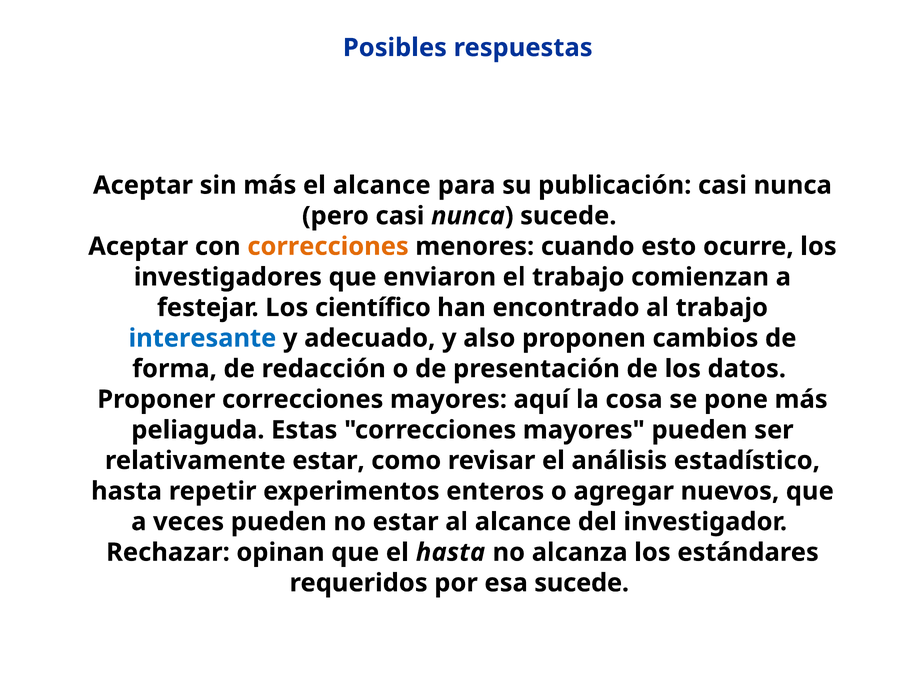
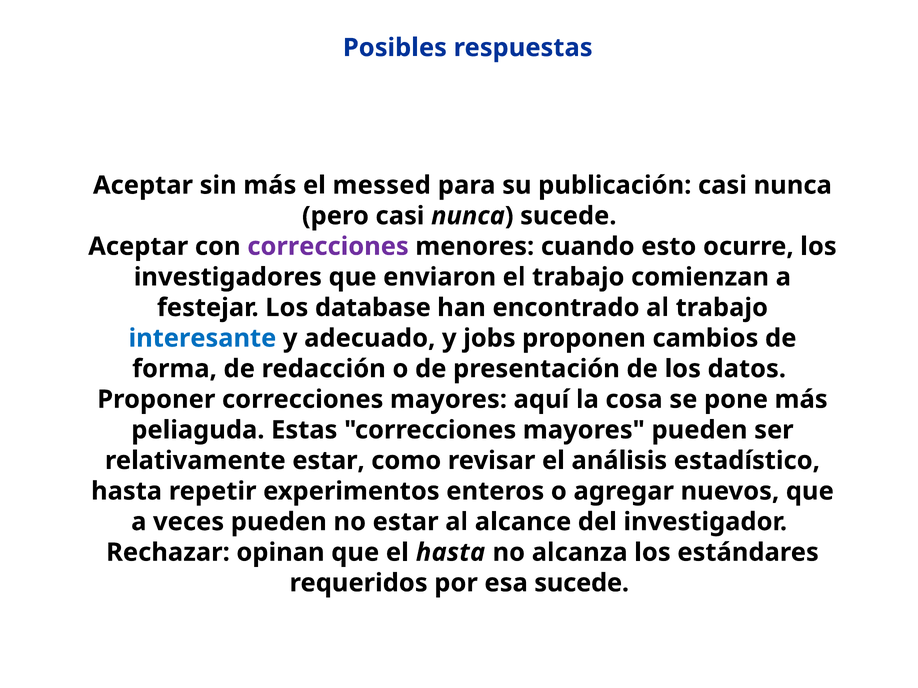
el alcance: alcance -> messed
correcciones at (328, 247) colour: orange -> purple
científico: científico -> database
also: also -> jobs
